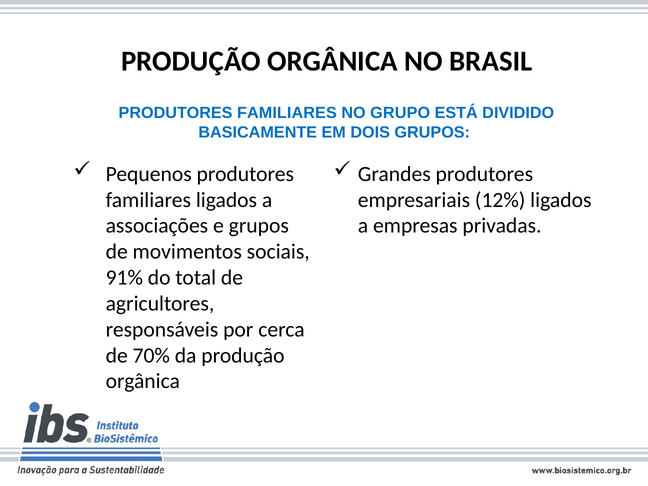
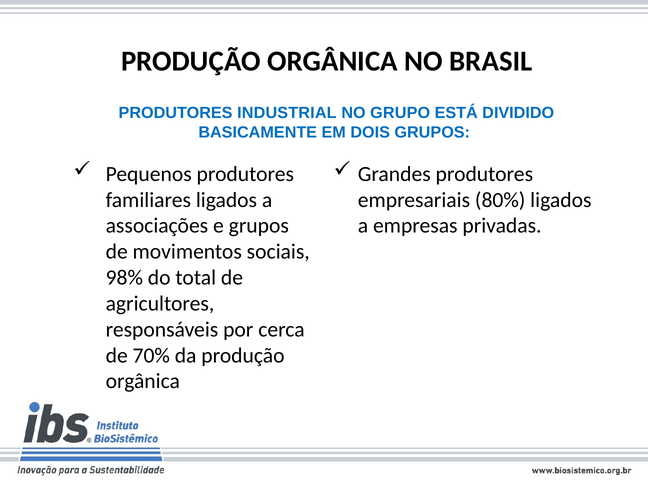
FAMILIARES at (287, 113): FAMILIARES -> INDUSTRIAL
12%: 12% -> 80%
91%: 91% -> 98%
